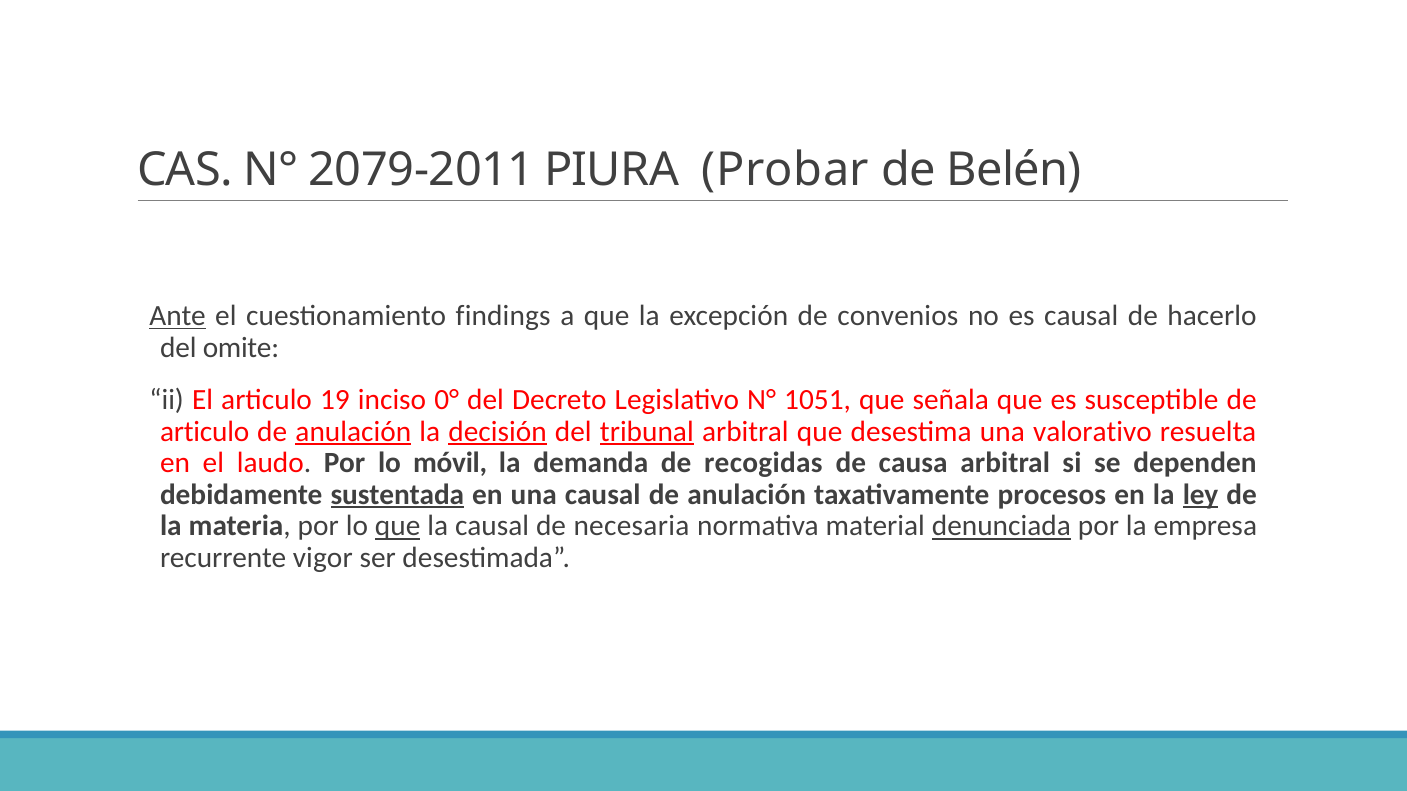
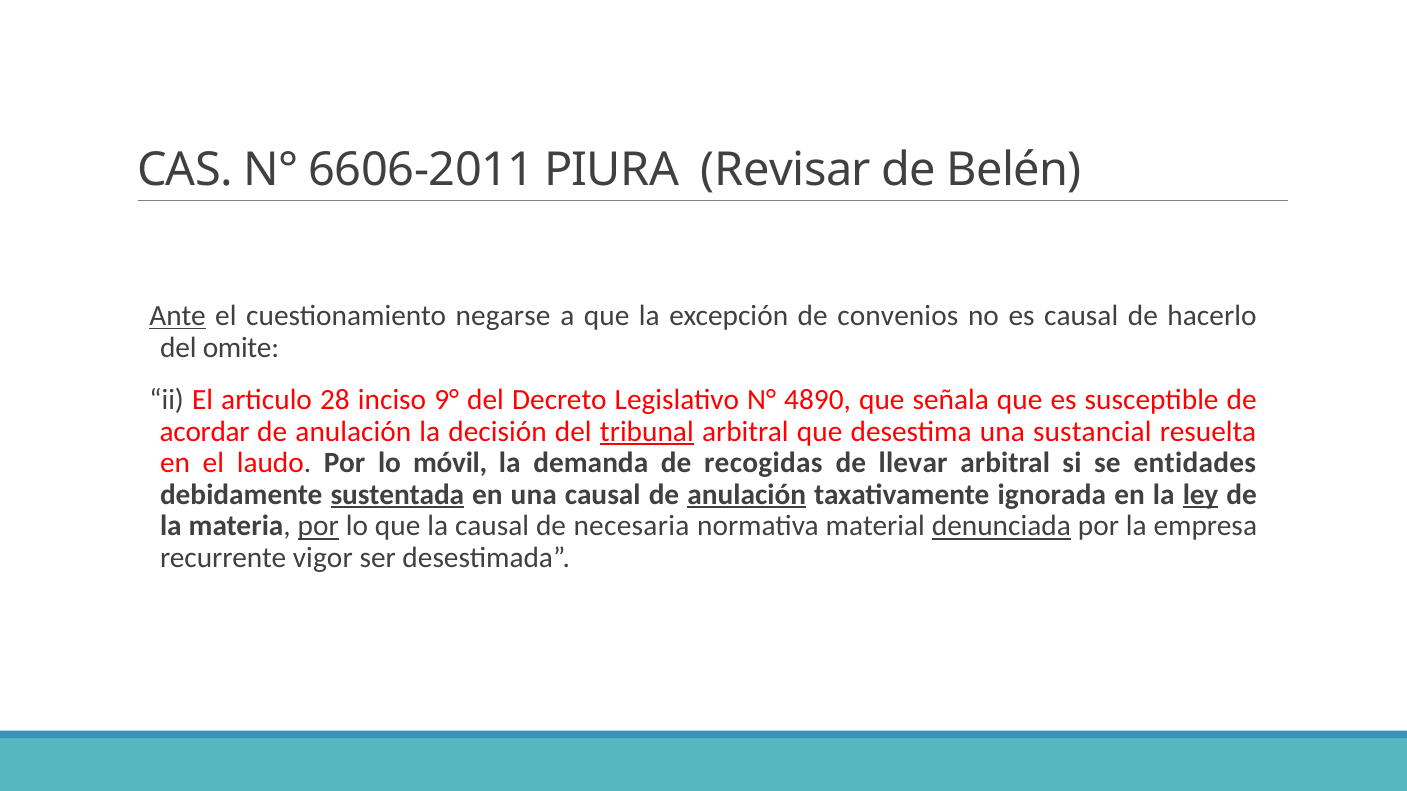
2079-2011: 2079-2011 -> 6606-2011
Probar: Probar -> Revisar
findings: findings -> negarse
19: 19 -> 28
0°: 0° -> 9°
1051: 1051 -> 4890
articulo at (205, 432): articulo -> acordar
anulación at (353, 432) underline: present -> none
decisión underline: present -> none
valorativo: valorativo -> sustancial
causa: causa -> llevar
dependen: dependen -> entidades
anulación at (747, 495) underline: none -> present
procesos: procesos -> ignorada
por at (318, 527) underline: none -> present
que at (398, 527) underline: present -> none
